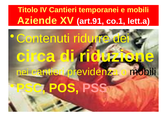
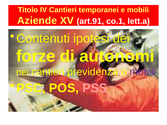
ridurre: ridurre -> ipotesi
circa: circa -> forze
riduzione: riduzione -> autonomi
mobili at (143, 72) colour: black -> purple
